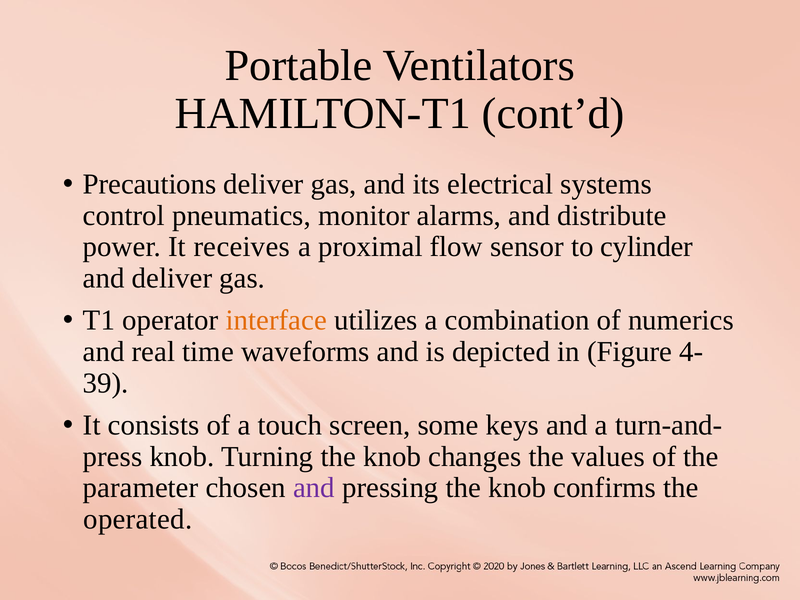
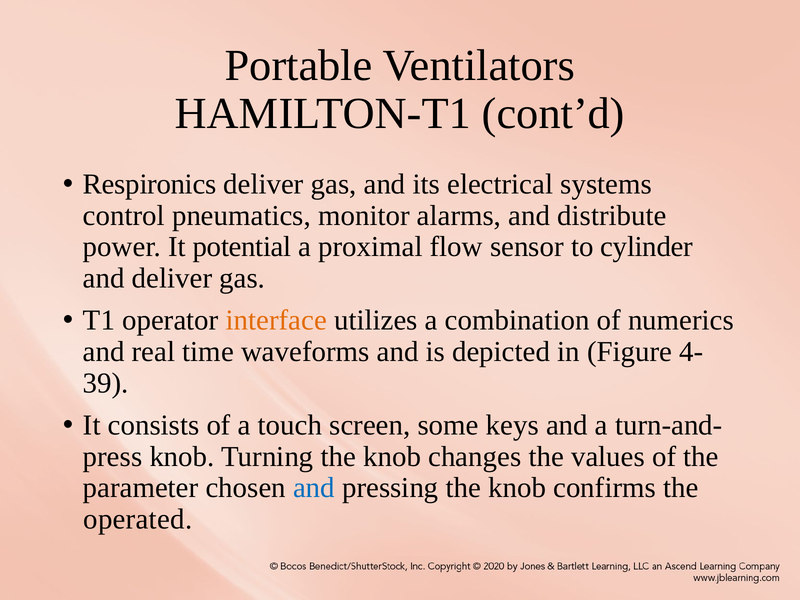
Precautions: Precautions -> Respironics
receives: receives -> potential
and at (314, 488) colour: purple -> blue
